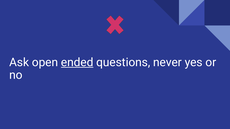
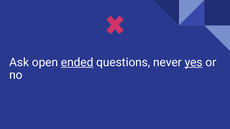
yes underline: none -> present
